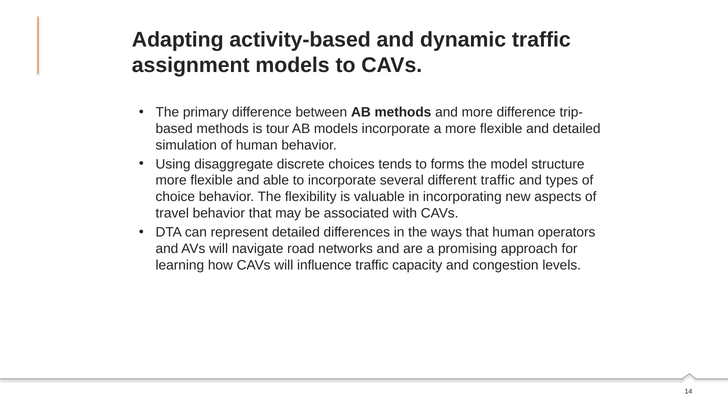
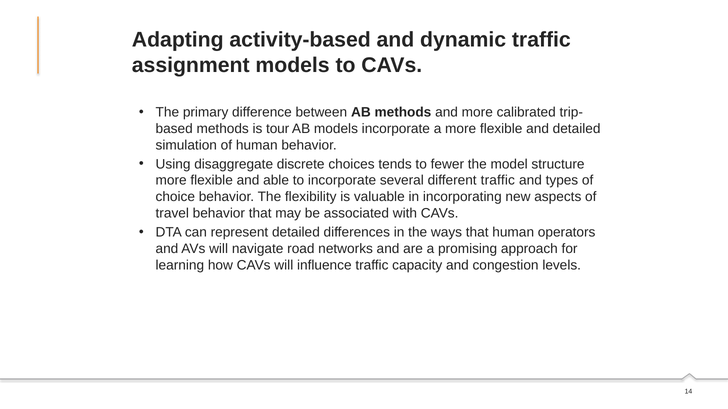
more difference: difference -> calibrated
forms: forms -> fewer
